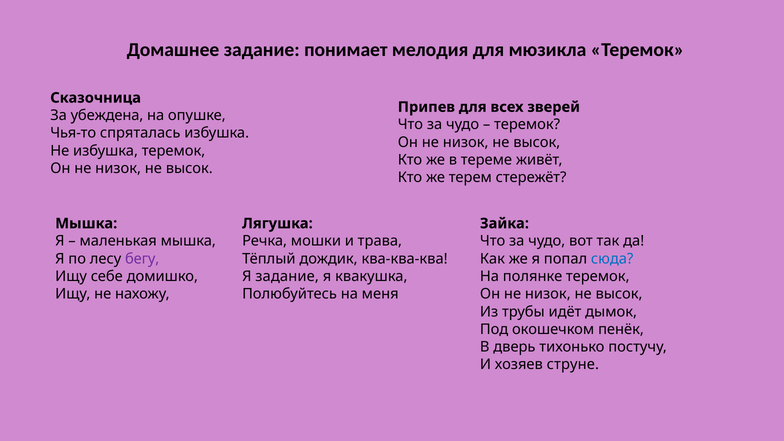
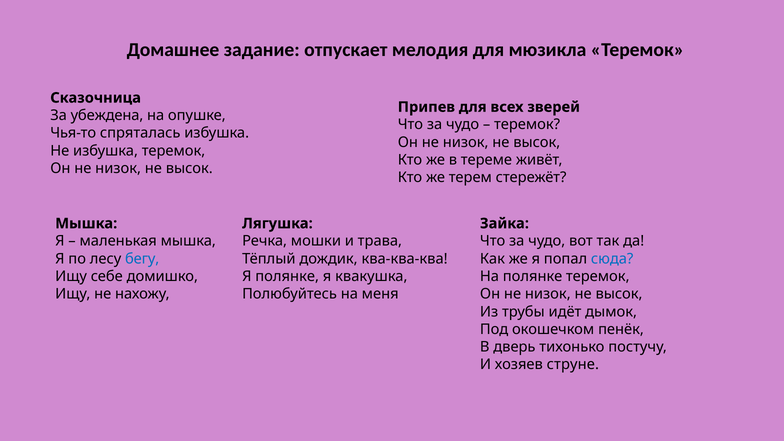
понимает: понимает -> отпускает
бегу colour: purple -> blue
Я задание: задание -> полянке
